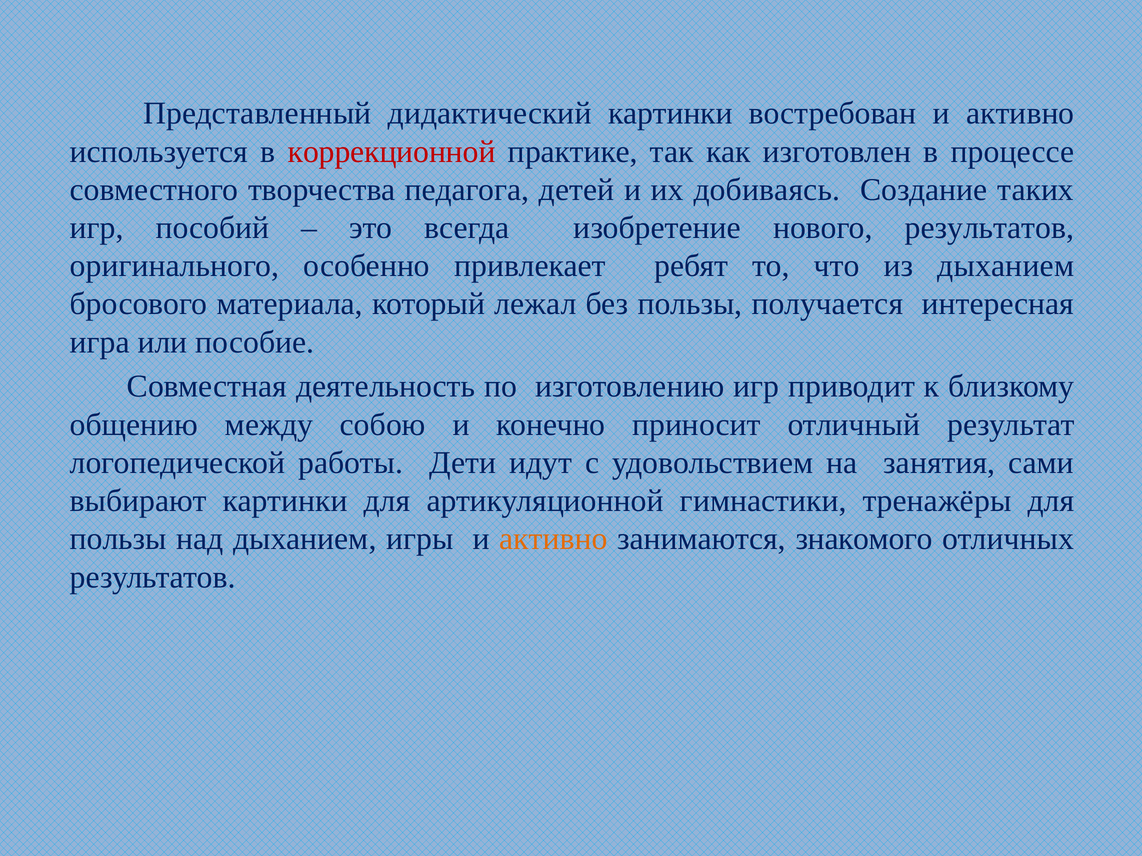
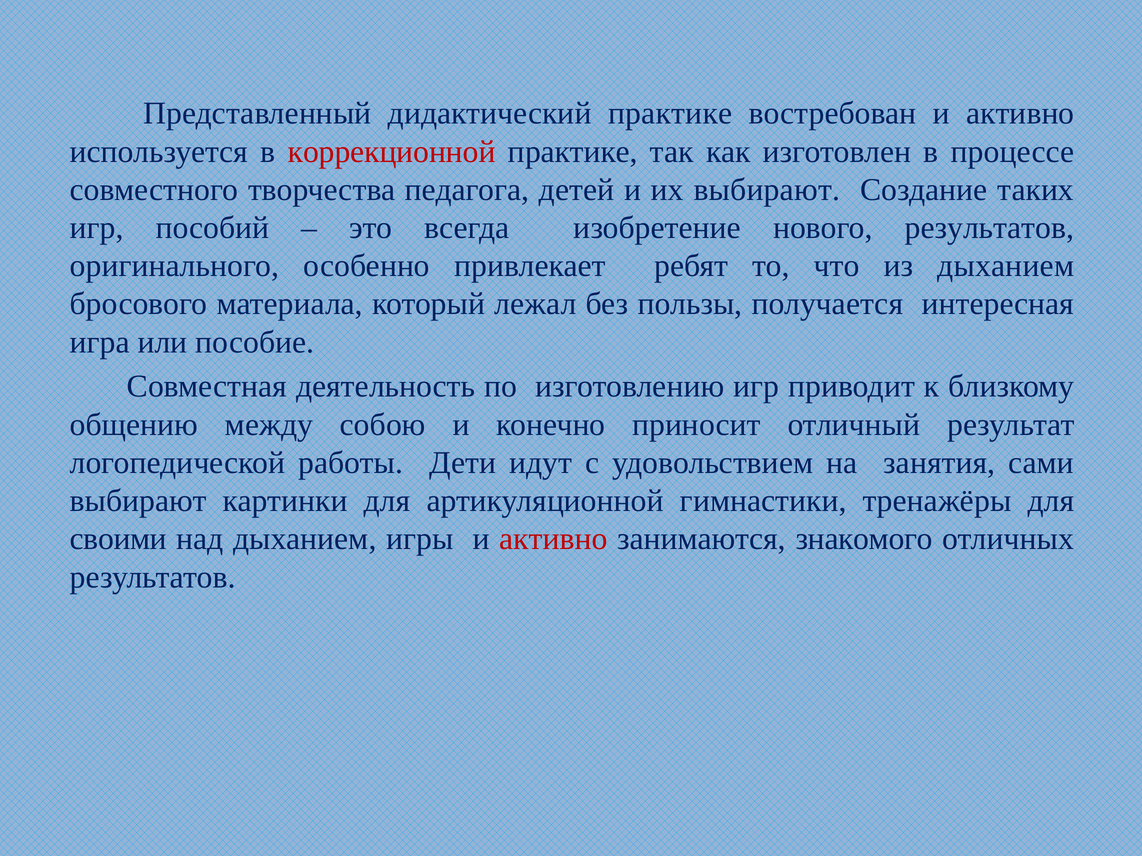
дидактический картинки: картинки -> практике
их добиваясь: добиваясь -> выбирают
пользы at (118, 539): пользы -> своими
активно at (553, 539) colour: orange -> red
